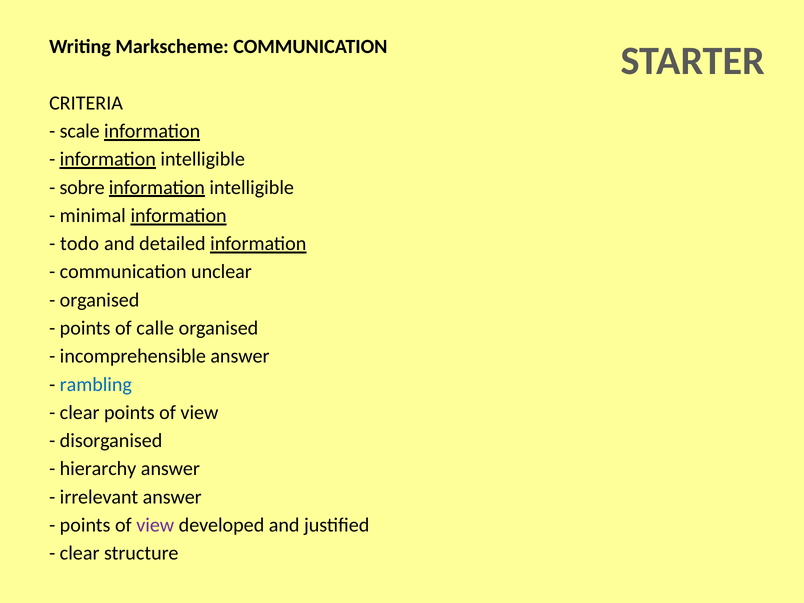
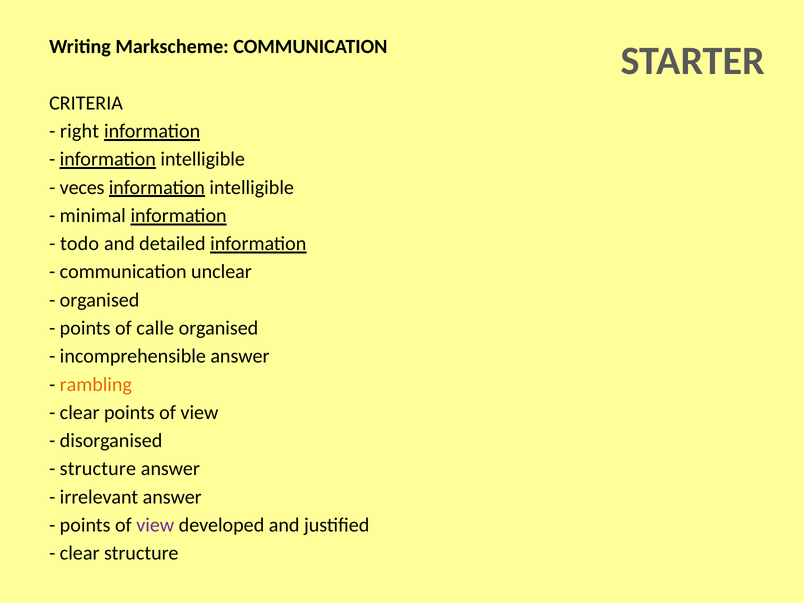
scale: scale -> right
sobre: sobre -> veces
rambling colour: blue -> orange
hierarchy at (98, 469): hierarchy -> structure
